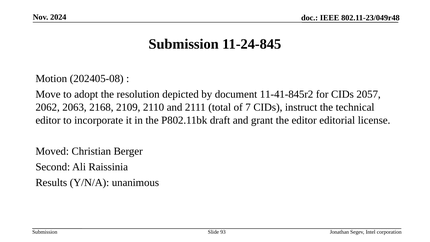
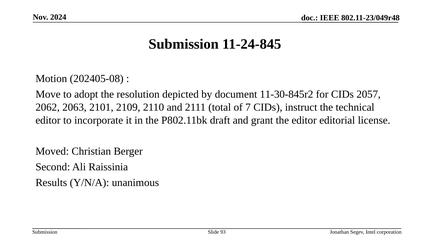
11-41-845r2: 11-41-845r2 -> 11-30-845r2
2168: 2168 -> 2101
